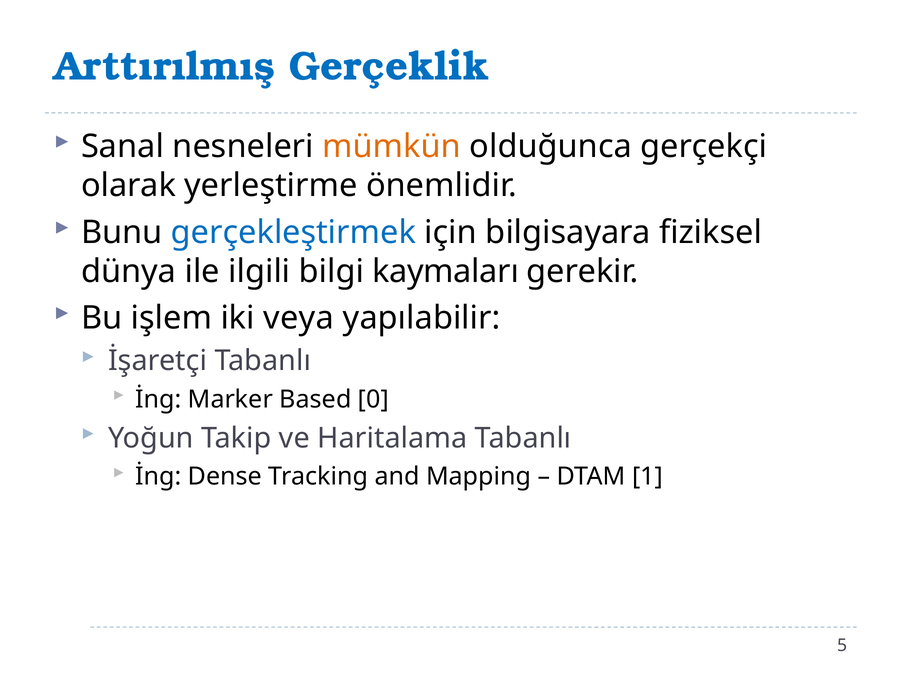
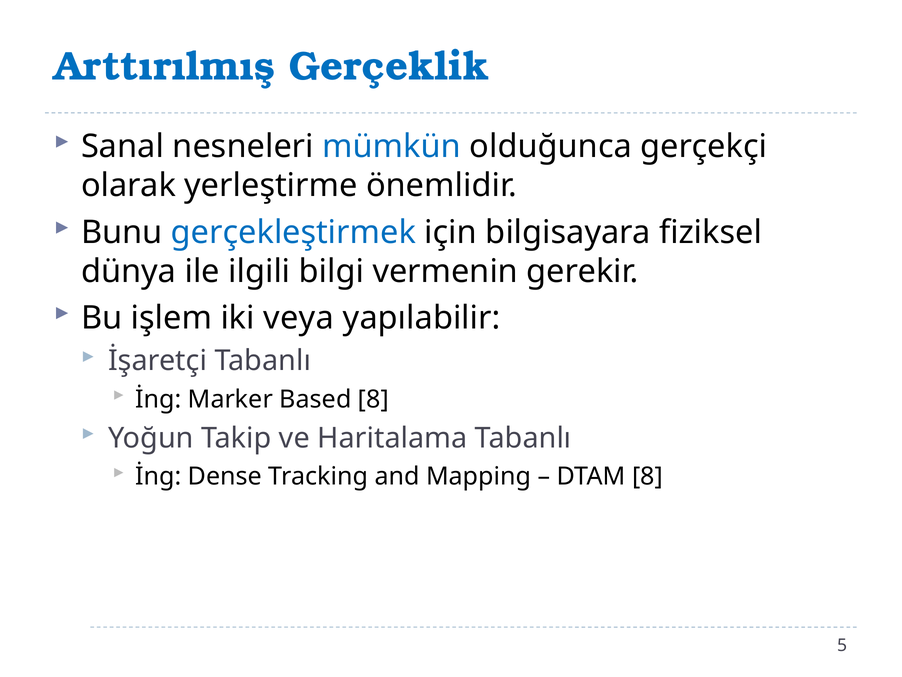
mümkün colour: orange -> blue
kaymaları: kaymaları -> vermenin
Based 0: 0 -> 8
DTAM 1: 1 -> 8
